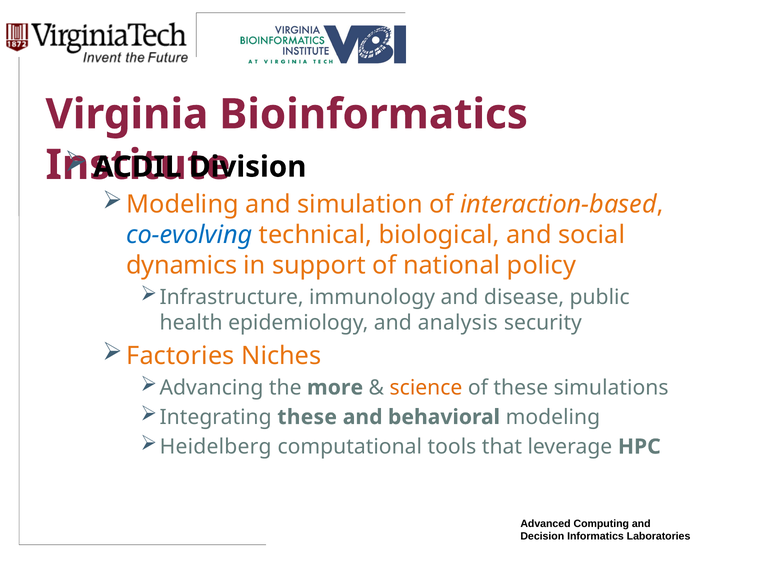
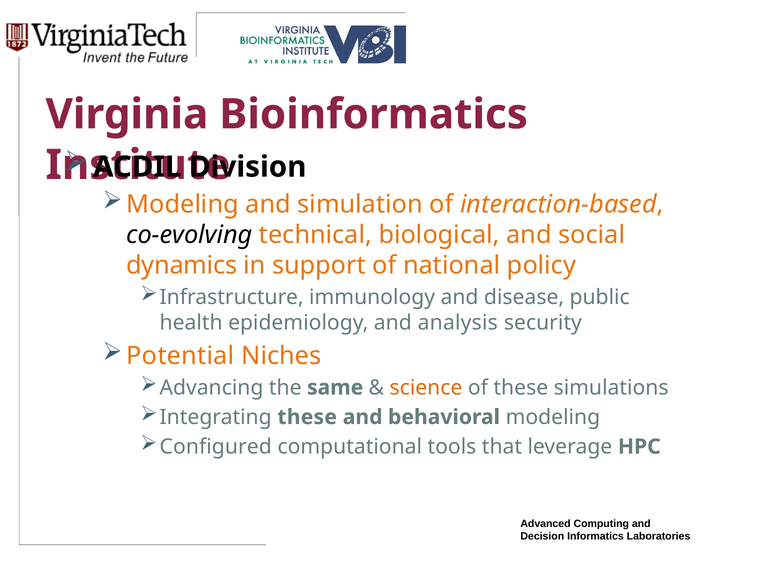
co-evolving colour: blue -> black
Factories: Factories -> Potential
more: more -> same
Heidelberg: Heidelberg -> Configured
